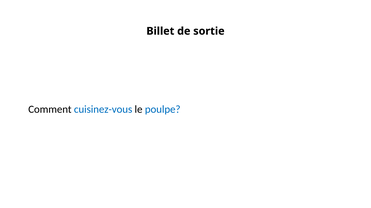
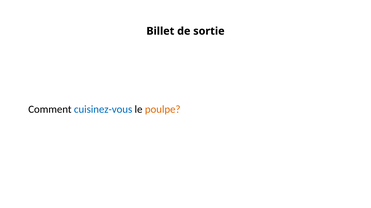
poulpe colour: blue -> orange
